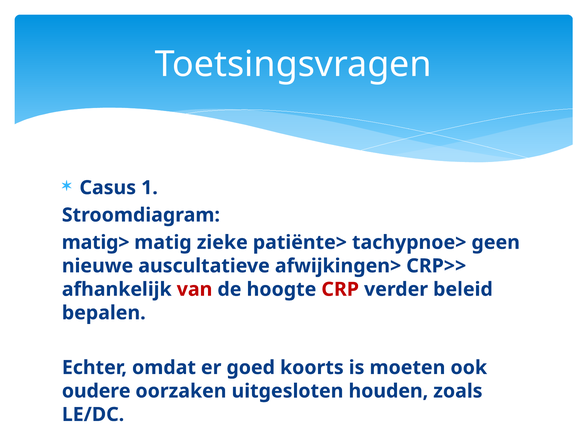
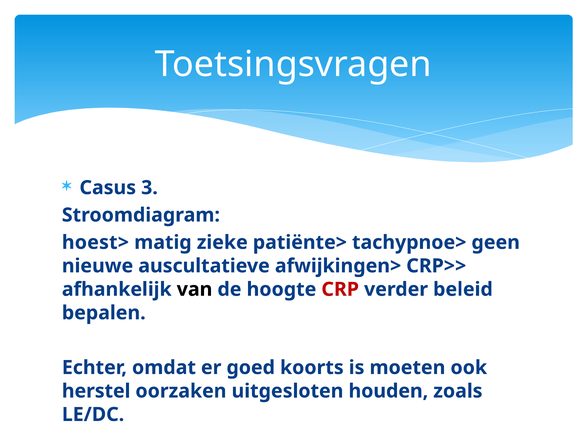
1: 1 -> 3
matig>: matig> -> hoest>
van colour: red -> black
oudere: oudere -> herstel
